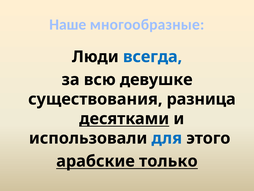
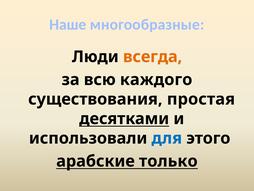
всегда colour: blue -> orange
девушке: девушке -> каждого
разница: разница -> простая
